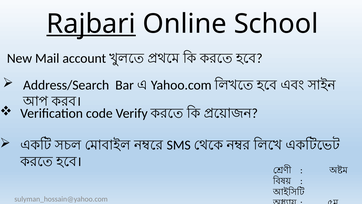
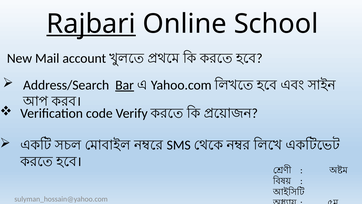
Bar underline: none -> present
